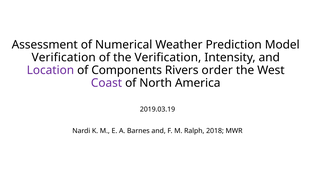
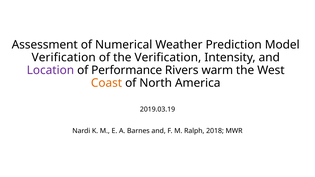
Components: Components -> Performance
order: order -> warm
Coast colour: purple -> orange
